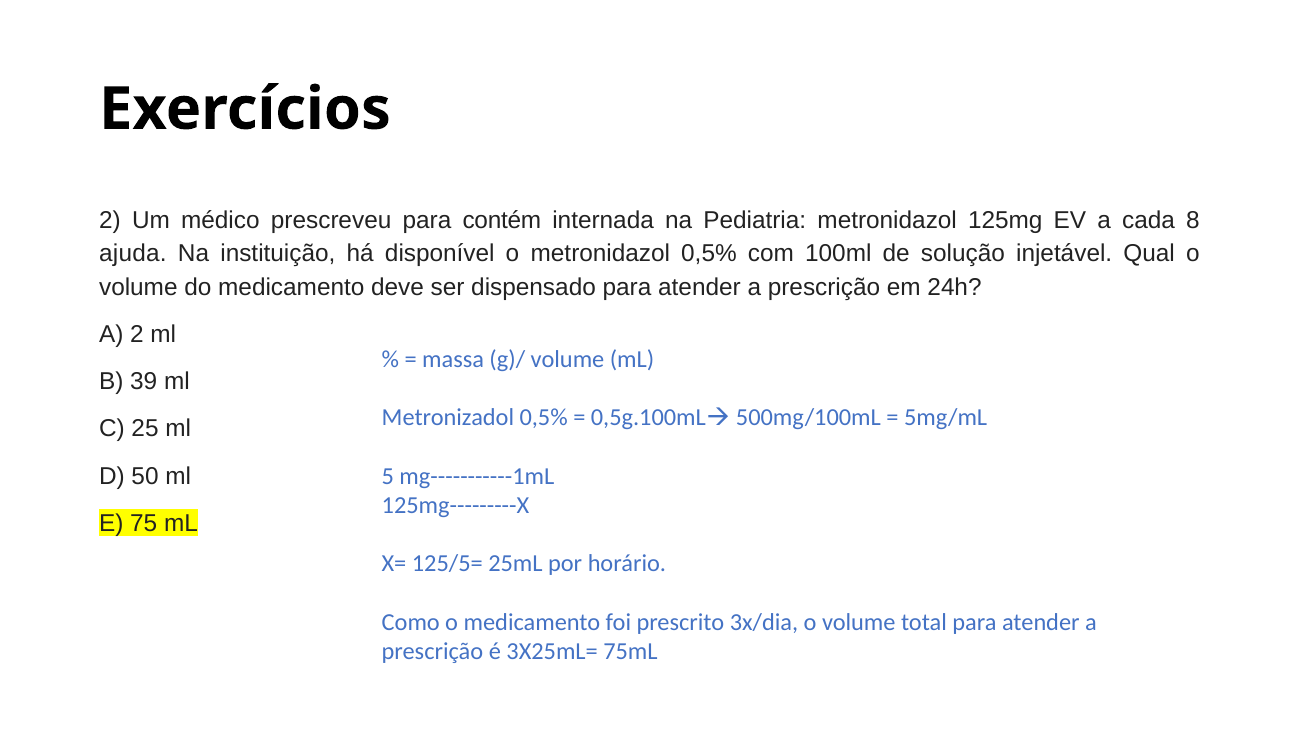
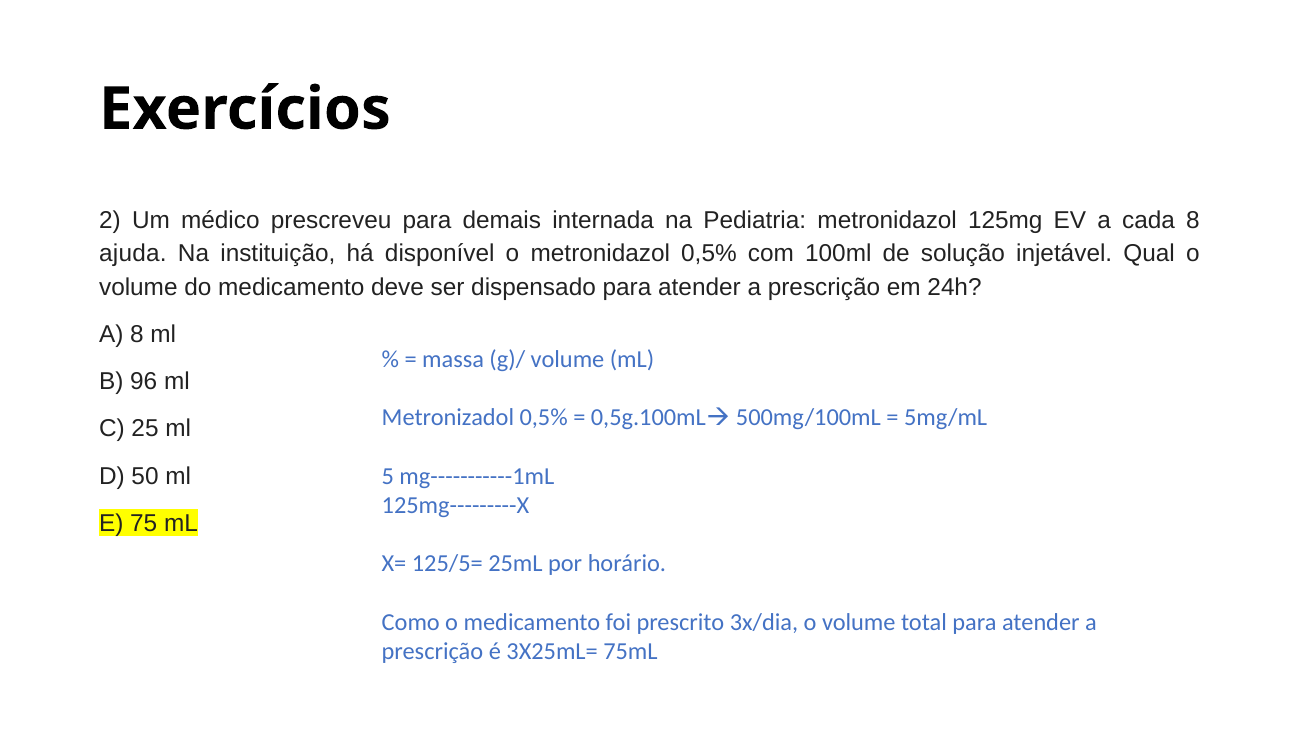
contém: contém -> demais
A 2: 2 -> 8
39: 39 -> 96
